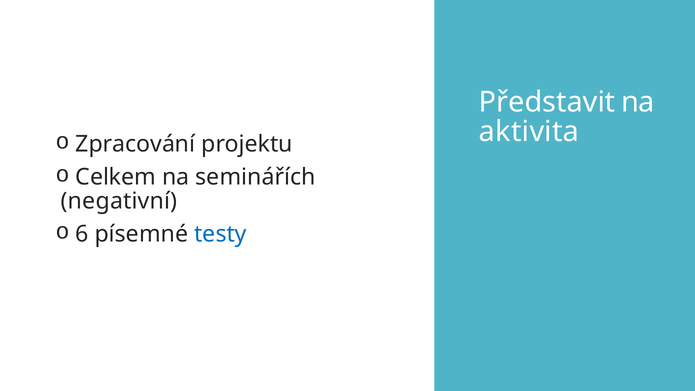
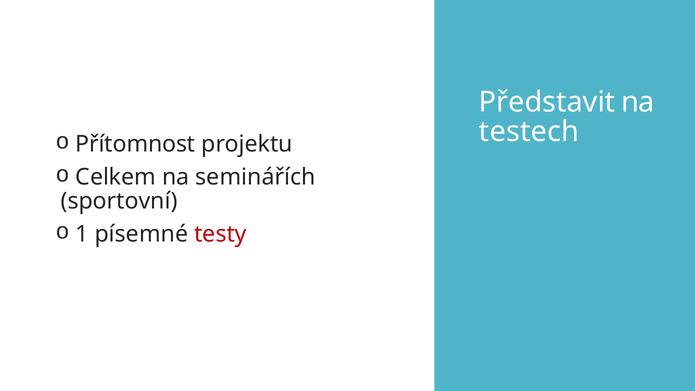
aktivita: aktivita -> testech
Zpracování: Zpracování -> Přítomnost
negativní: negativní -> sportovní
6: 6 -> 1
testy colour: blue -> red
